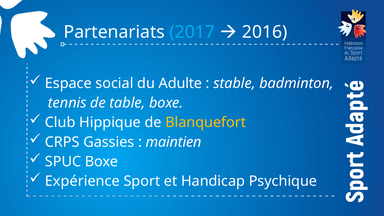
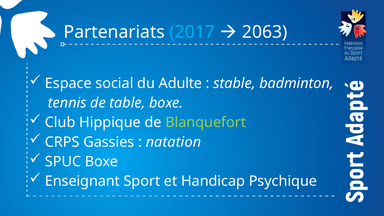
2016: 2016 -> 2063
Blanquefort colour: yellow -> light green
maintien: maintien -> natation
Expérience: Expérience -> Enseignant
